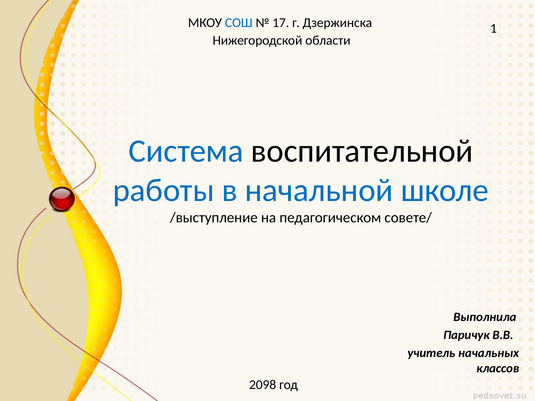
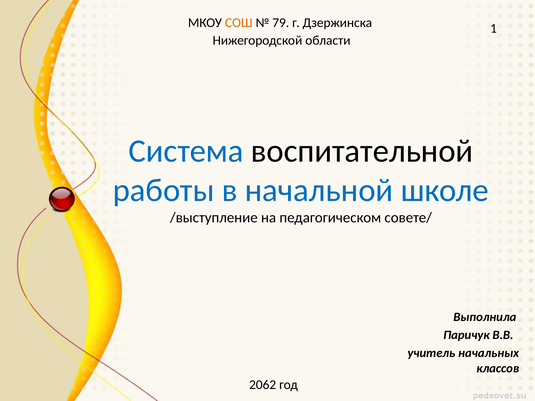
СОШ colour: blue -> orange
17: 17 -> 79
2098: 2098 -> 2062
